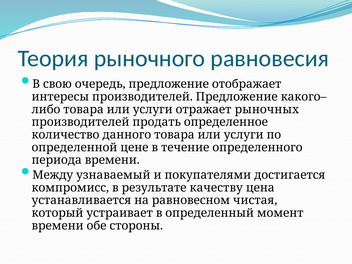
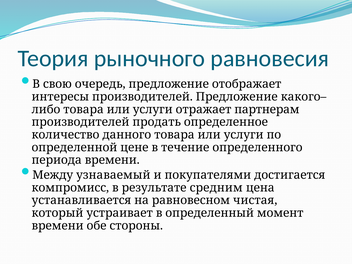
рыночных: рыночных -> партнерам
качеству: качеству -> средним
